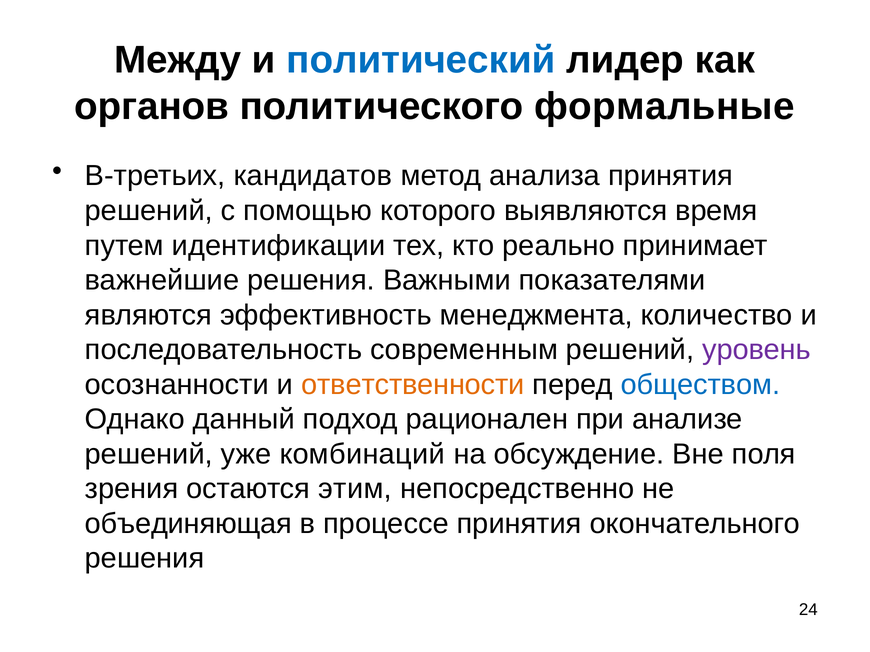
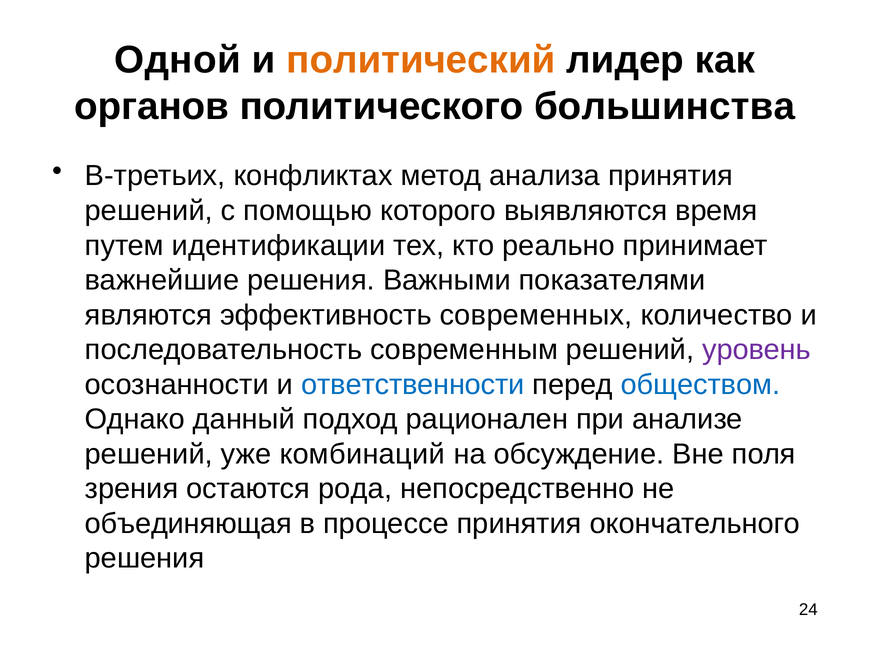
Между: Между -> Одной
политический colour: blue -> orange
формальные: формальные -> большинства
кандидатов: кандидатов -> конфликтах
менеджмента: менеджмента -> современных
ответственности colour: orange -> blue
этим: этим -> рода
